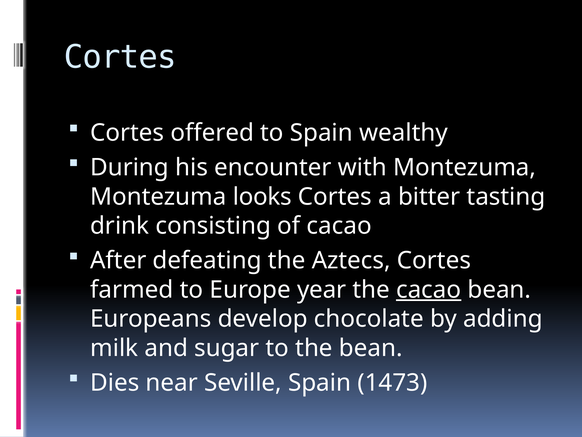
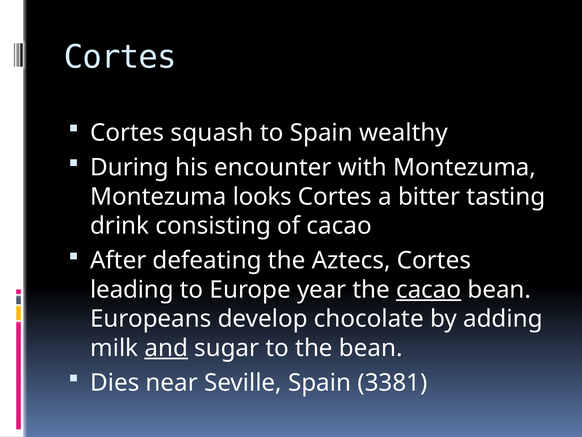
offered: offered -> squash
farmed: farmed -> leading
and underline: none -> present
1473: 1473 -> 3381
